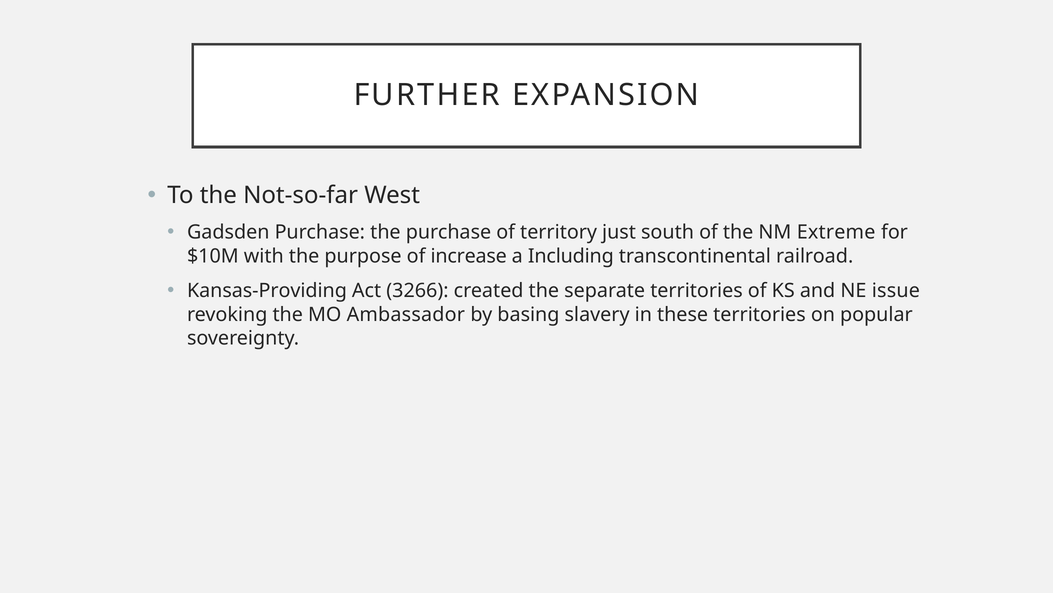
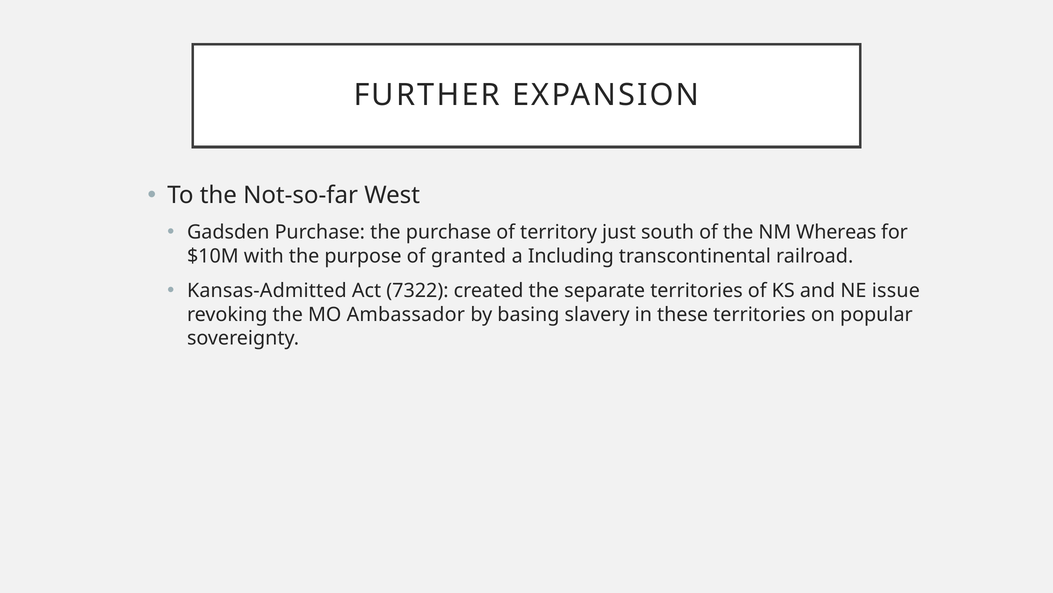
Extreme: Extreme -> Whereas
increase: increase -> granted
Kansas-Providing: Kansas-Providing -> Kansas-Admitted
3266: 3266 -> 7322
